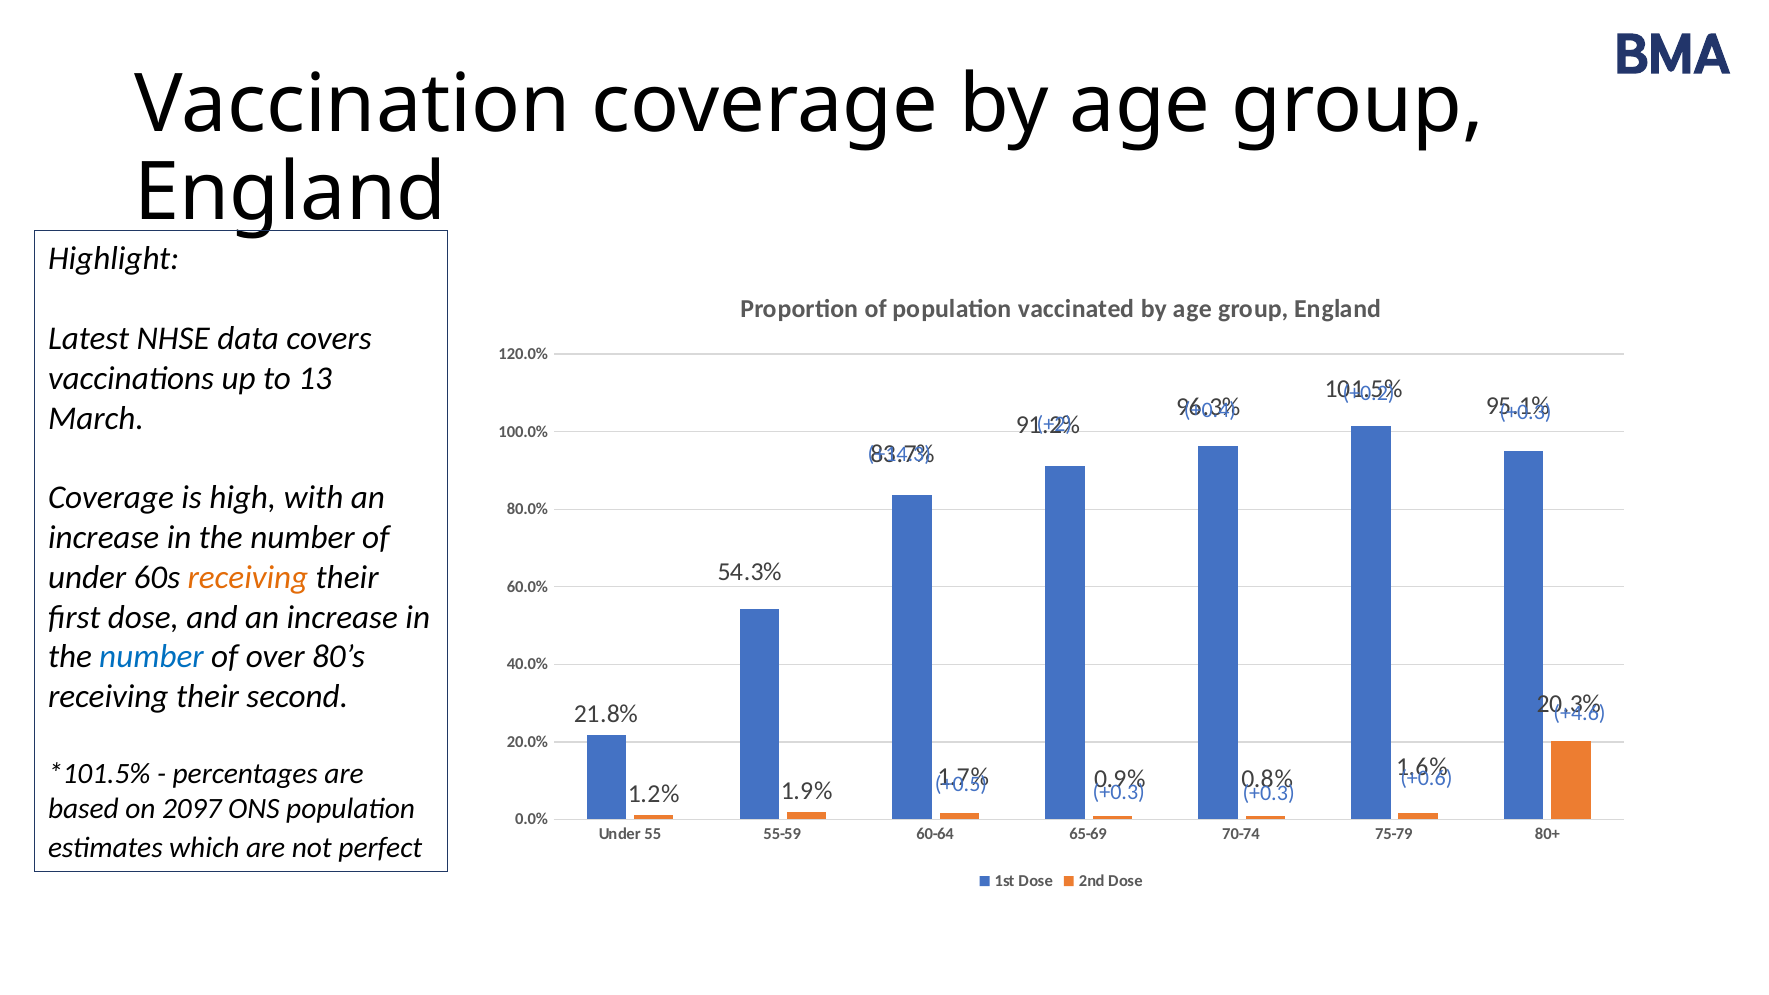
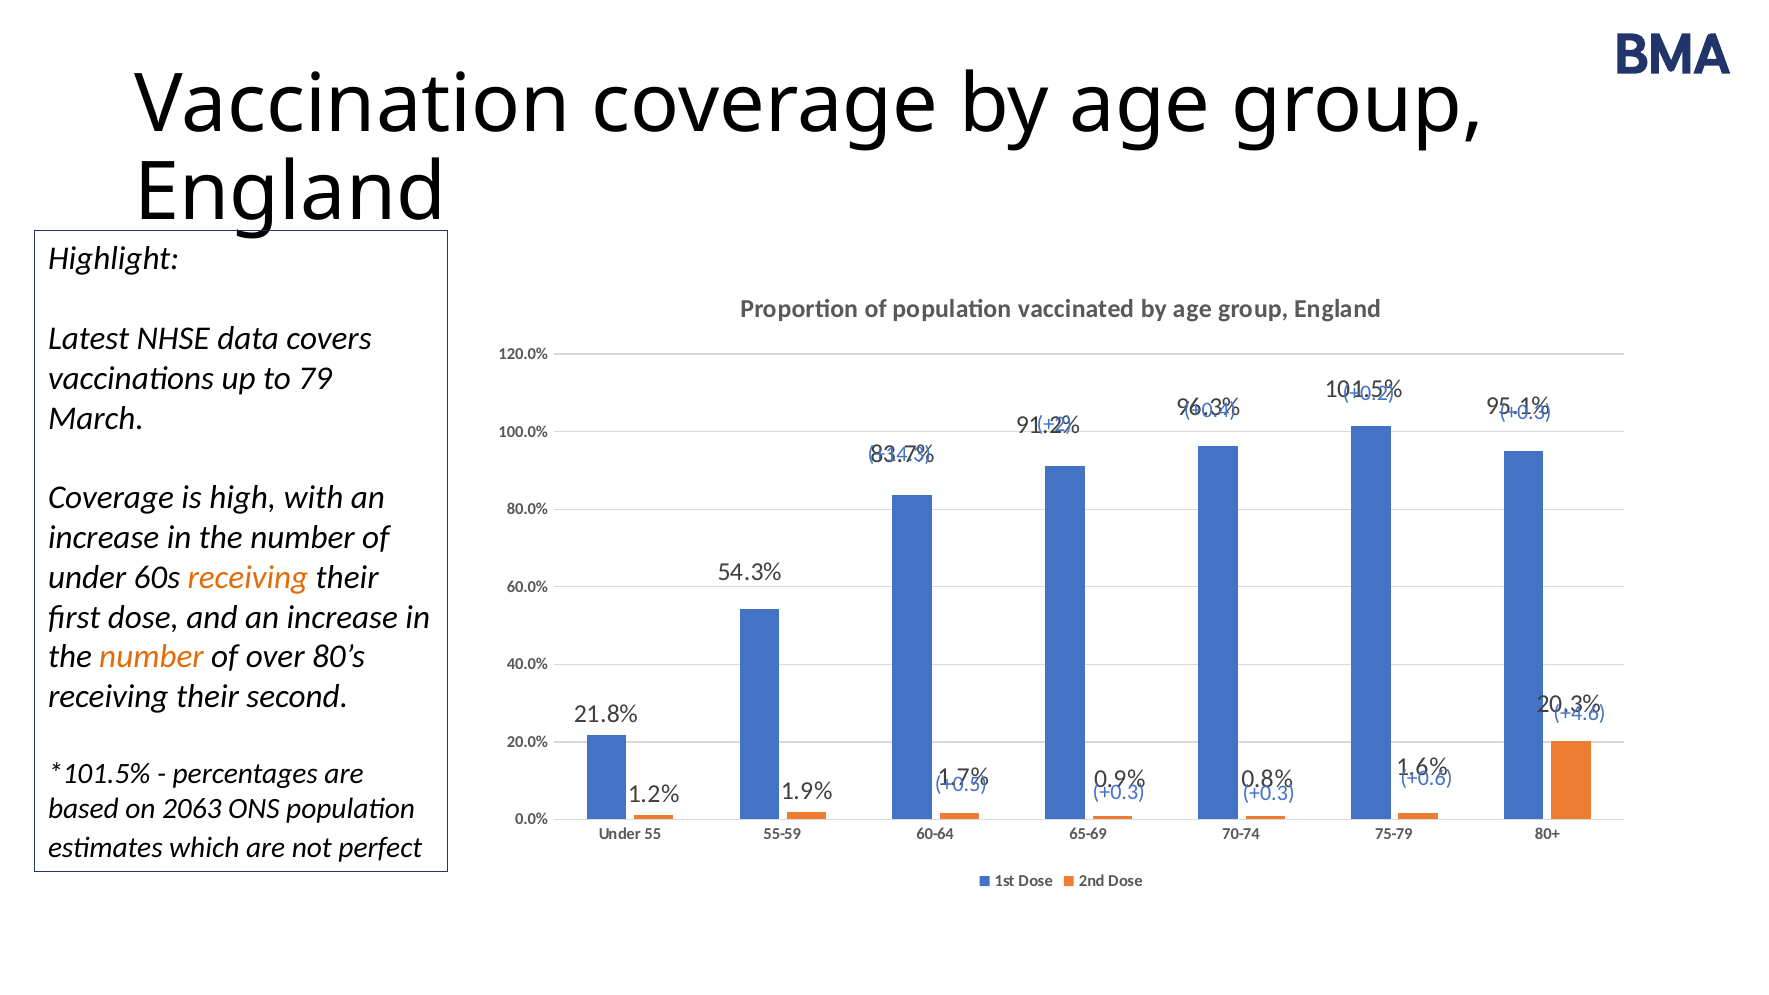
13: 13 -> 79
number at (152, 657) colour: blue -> orange
2097: 2097 -> 2063
